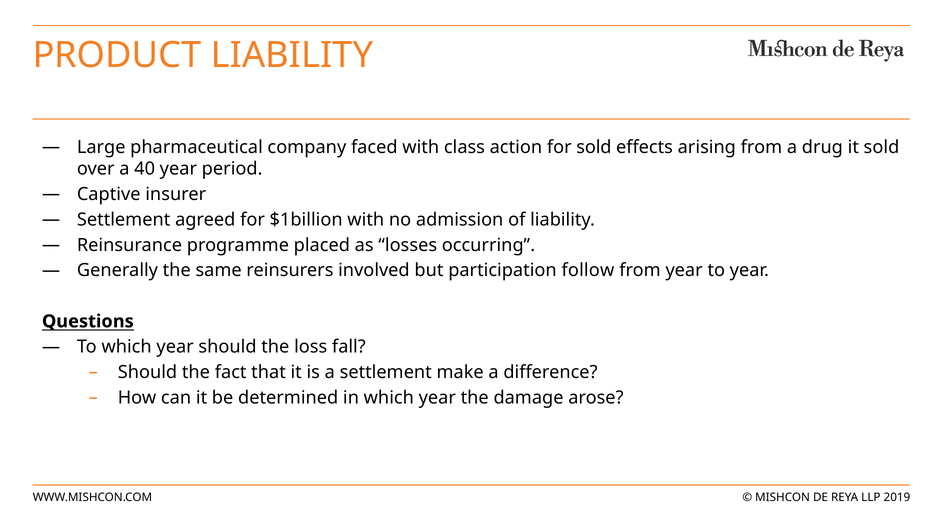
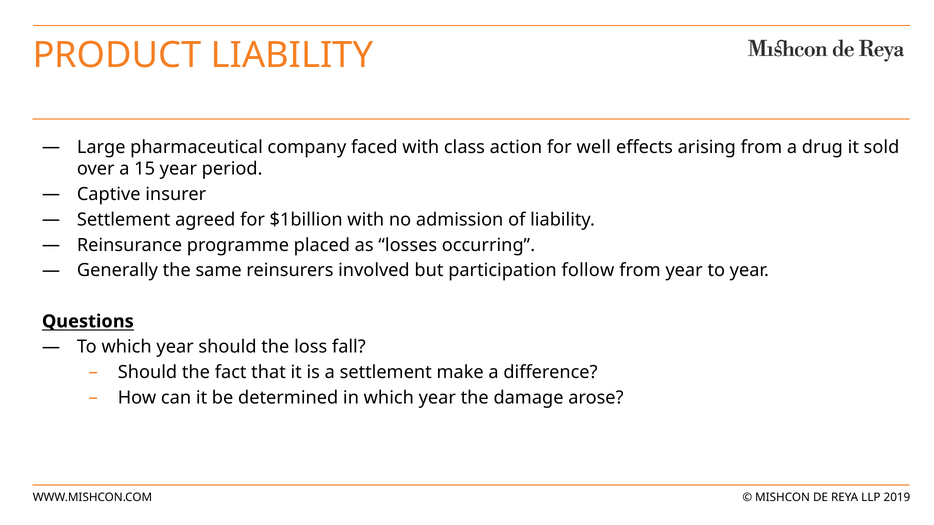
for sold: sold -> well
40: 40 -> 15
